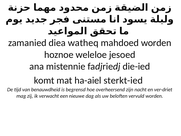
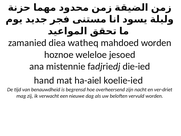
komt: komt -> hand
sterkt-ied: sterkt-ied -> koelie-ied
